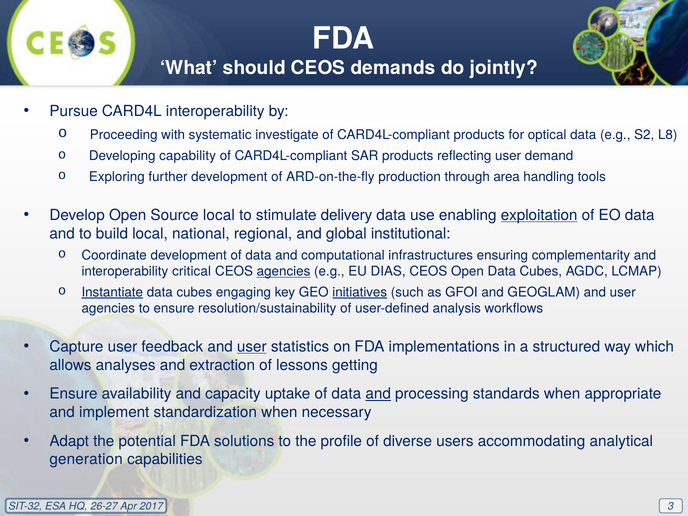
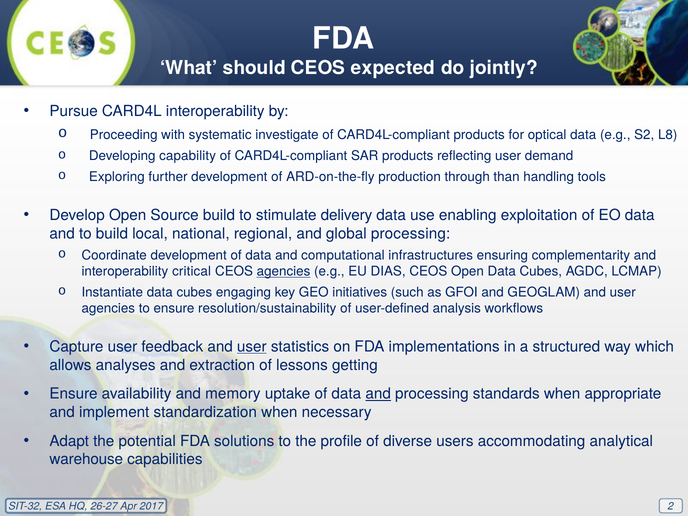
demands: demands -> expected
area: area -> than
Source local: local -> build
exploitation underline: present -> none
global institutional: institutional -> processing
Instantiate underline: present -> none
initiatives underline: present -> none
capacity: capacity -> memory
generation: generation -> warehouse
3: 3 -> 2
